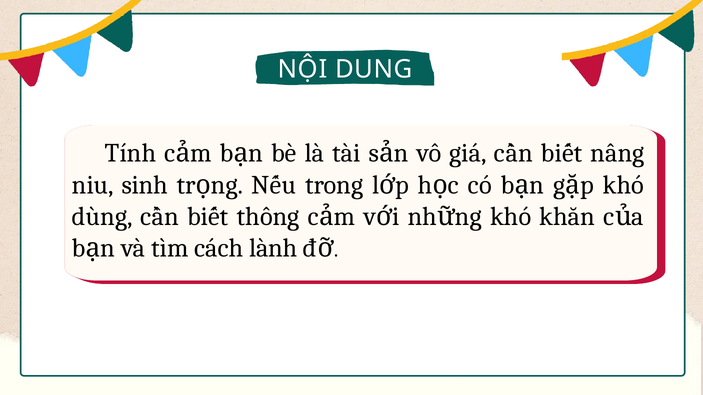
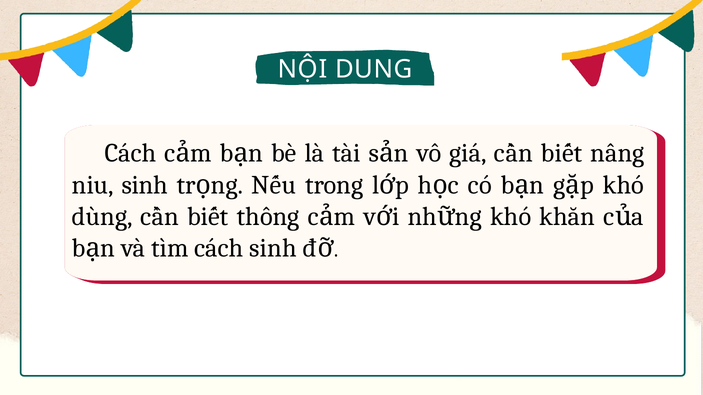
Tính at (130, 153): Tính -> Cách
cách lành: lành -> sinh
